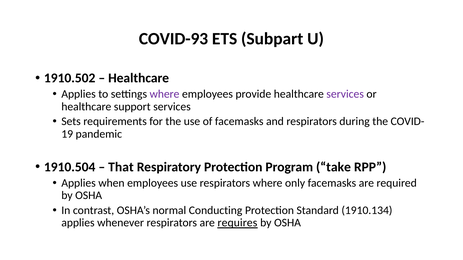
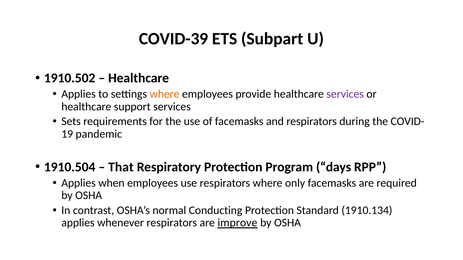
COVID-93: COVID-93 -> COVID-39
where at (165, 94) colour: purple -> orange
take: take -> days
requires: requires -> improve
